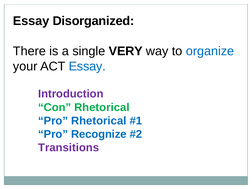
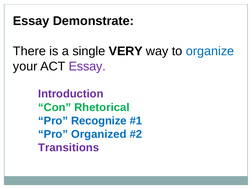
Disorganized: Disorganized -> Demonstrate
Essay at (87, 66) colour: blue -> purple
Pro Rhetorical: Rhetorical -> Recognize
Recognize: Recognize -> Organized
